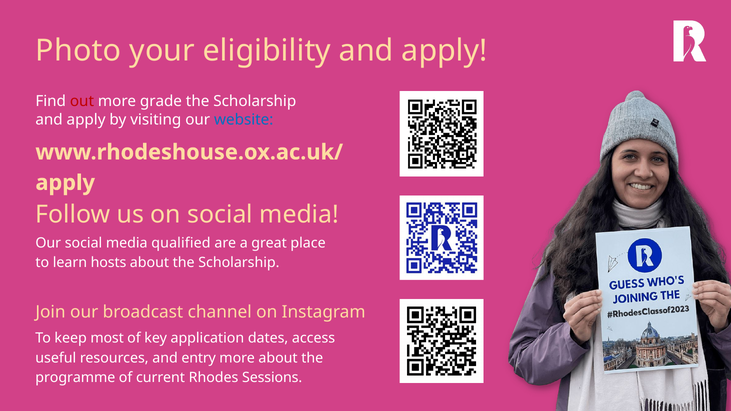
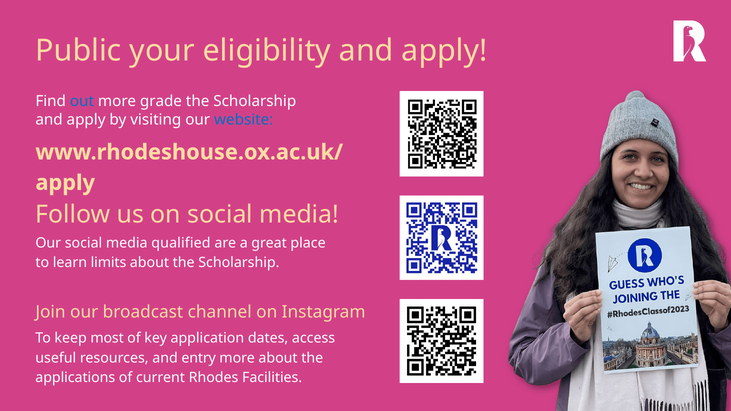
Photo: Photo -> Public
out colour: red -> blue
hosts: hosts -> limits
programme: programme -> applications
Sessions: Sessions -> Facilities
